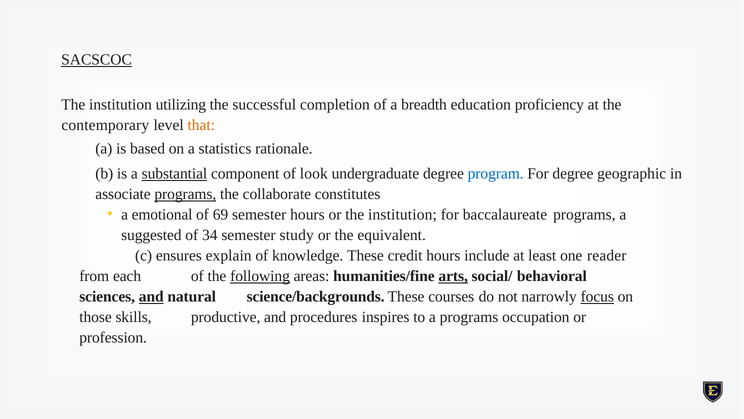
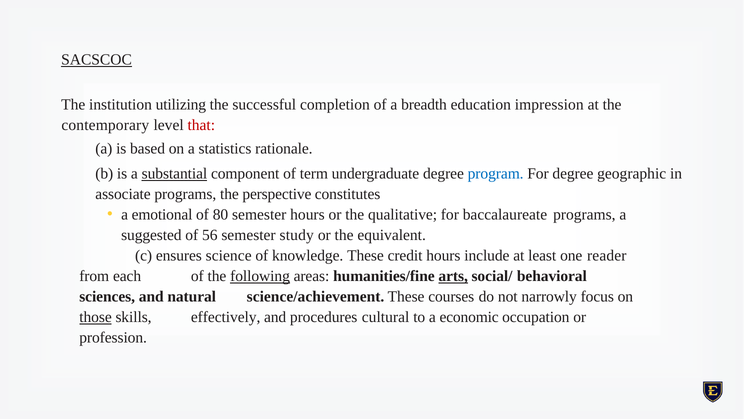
proficiency: proficiency -> impression
that colour: orange -> red
look: look -> term
programs at (185, 194) underline: present -> none
collaborate: collaborate -> perspective
69: 69 -> 80
or the institution: institution -> qualitative
34: 34 -> 56
explain: explain -> science
and at (151, 296) underline: present -> none
science/backgrounds: science/backgrounds -> science/achievement
focus underline: present -> none
those underline: none -> present
productive: productive -> effectively
inspires: inspires -> cultural
a programs: programs -> economic
